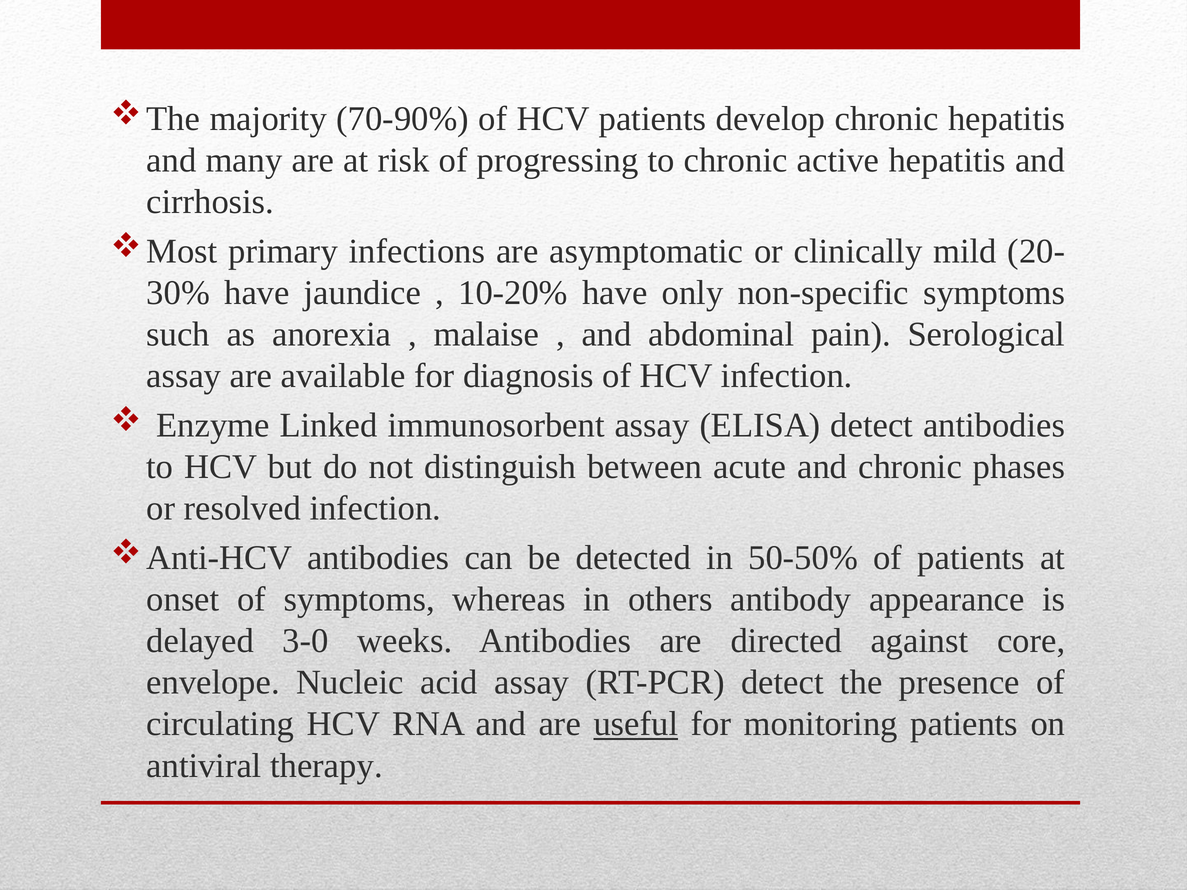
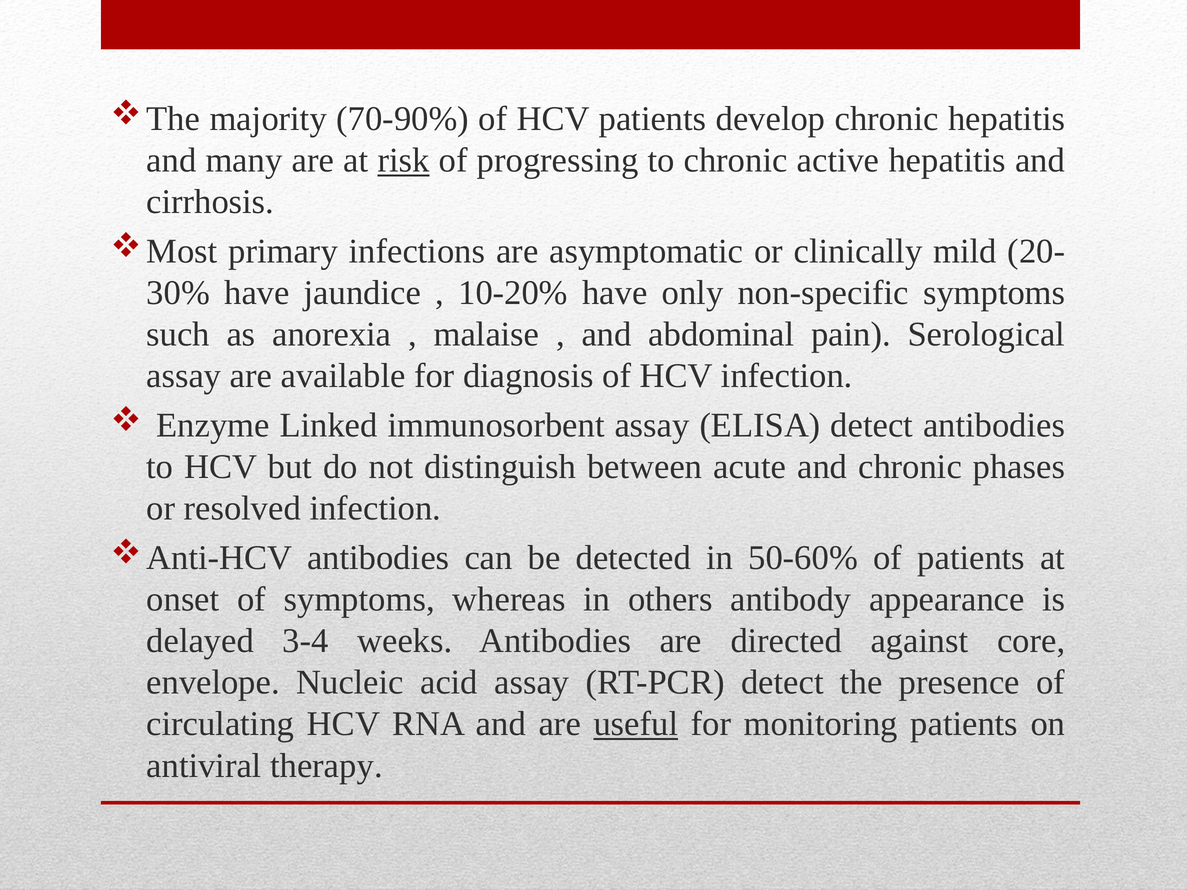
risk underline: none -> present
50-50%: 50-50% -> 50-60%
3-0: 3-0 -> 3-4
